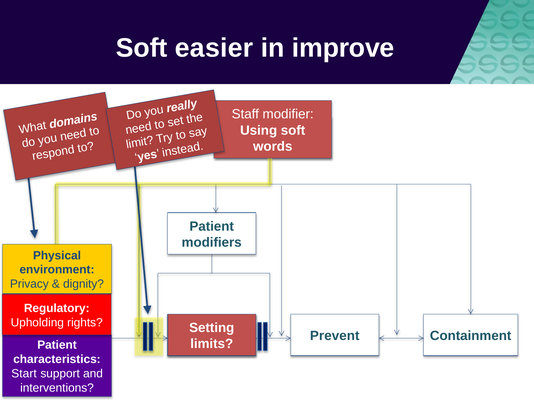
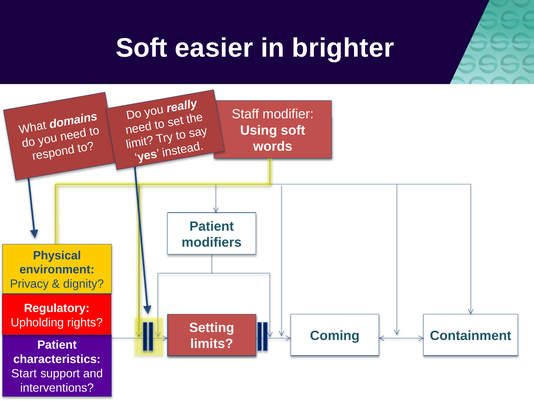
improve: improve -> brighter
Prevent: Prevent -> Coming
